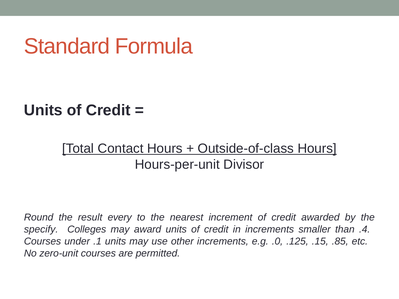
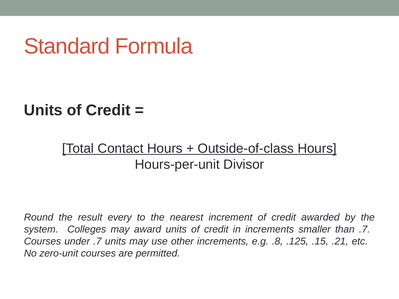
specify: specify -> system
than .4: .4 -> .7
under .1: .1 -> .7
.0: .0 -> .8
.85: .85 -> .21
